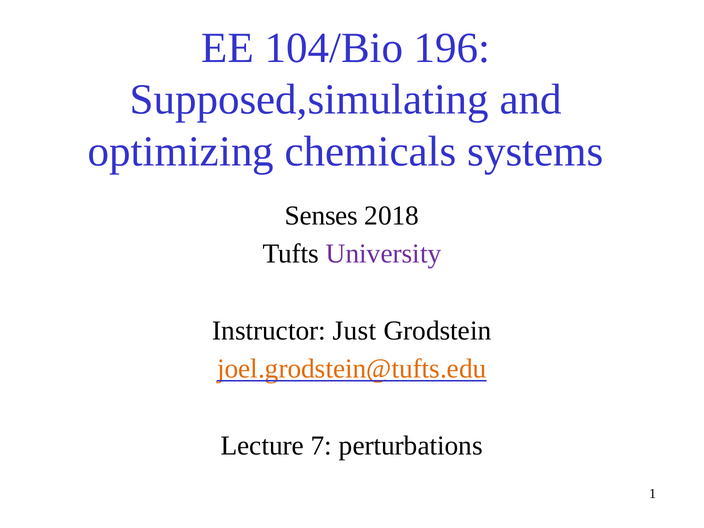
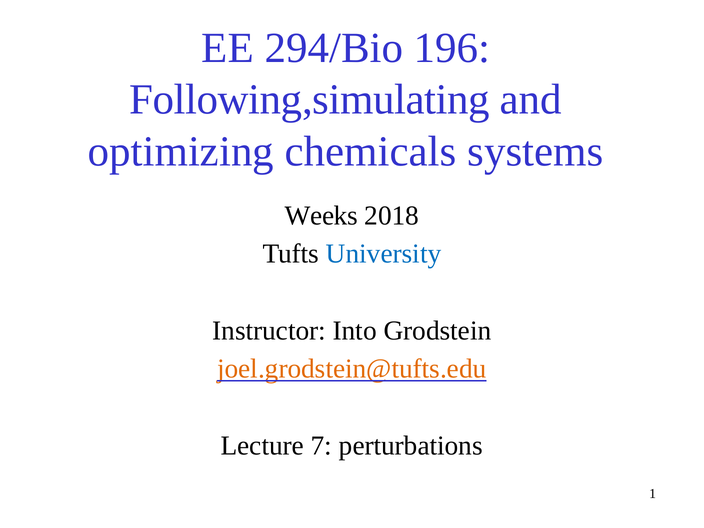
104/Bio: 104/Bio -> 294/Bio
Supposed,simulating: Supposed,simulating -> Following,simulating
Senses: Senses -> Weeks
University colour: purple -> blue
Just: Just -> Into
